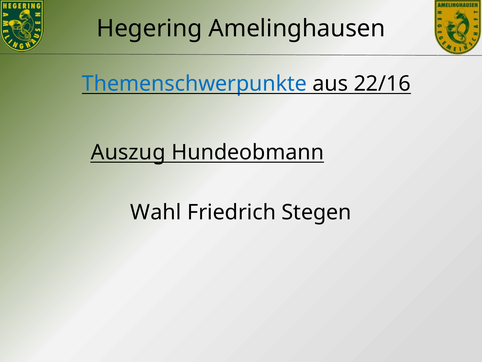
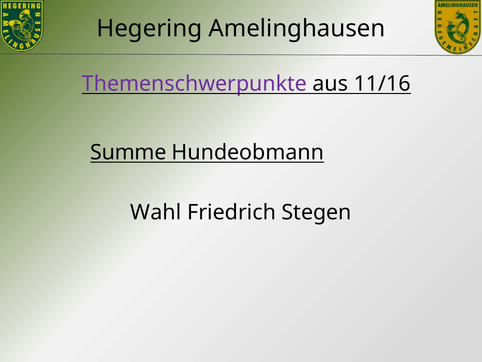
Themenschwerpunkte colour: blue -> purple
22/16: 22/16 -> 11/16
Auszug: Auszug -> Summe
